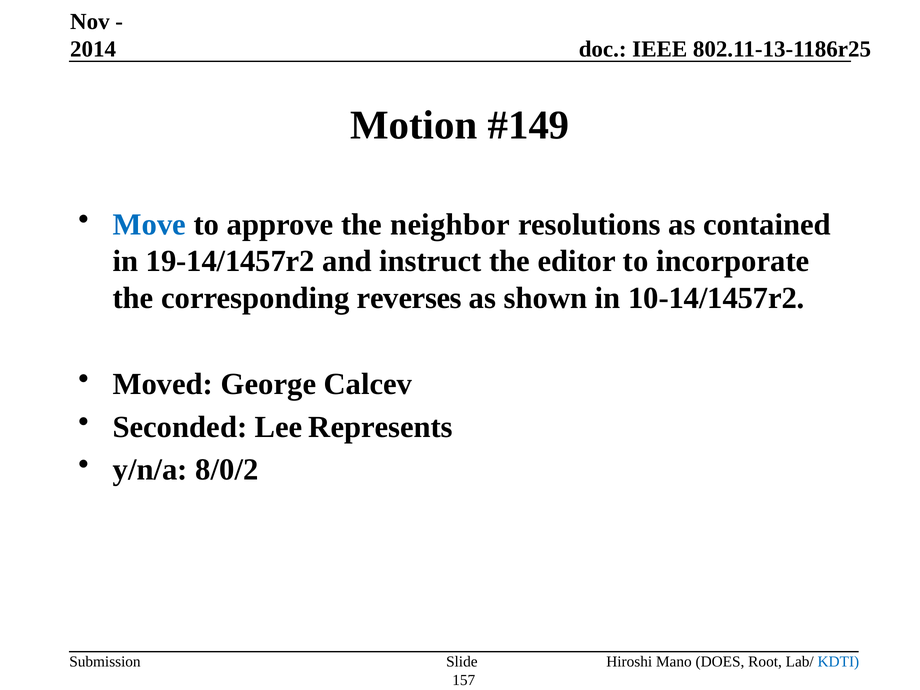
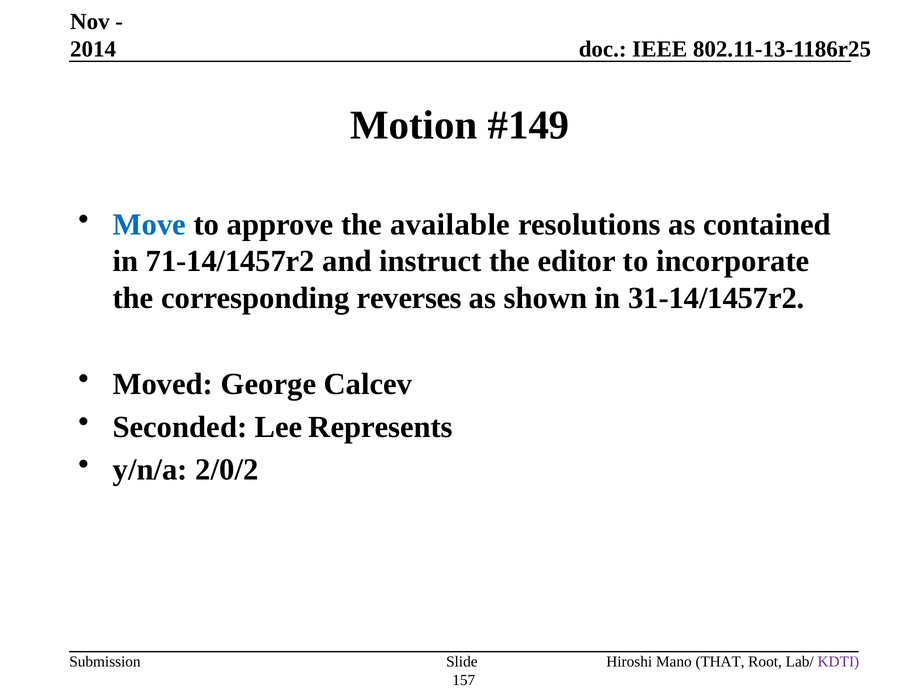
neighbor: neighbor -> available
19-14/1457r2: 19-14/1457r2 -> 71-14/1457r2
10-14/1457r2: 10-14/1457r2 -> 31-14/1457r2
8/0/2: 8/0/2 -> 2/0/2
DOES: DOES -> THAT
KDTI colour: blue -> purple
